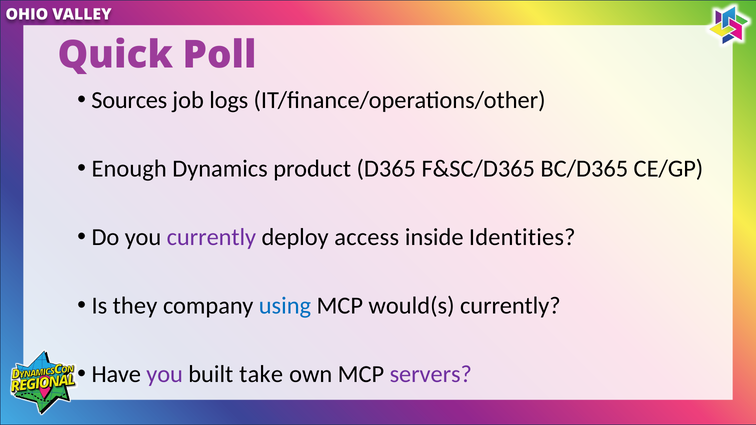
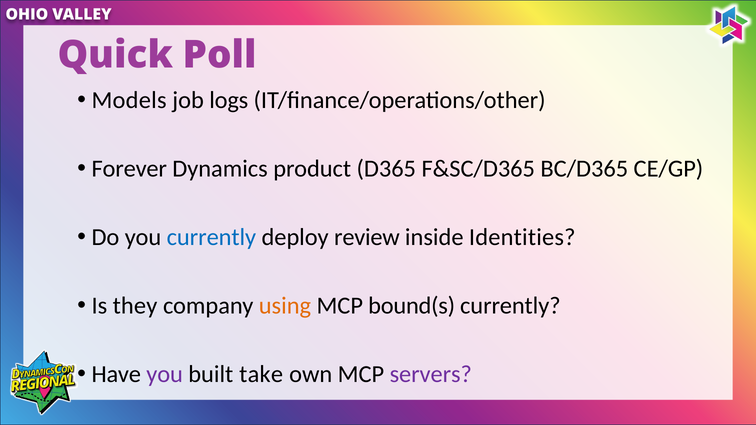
Sources: Sources -> Models
Enough: Enough -> Forever
currently at (211, 237) colour: purple -> blue
access: access -> review
using colour: blue -> orange
would(s: would(s -> bound(s
